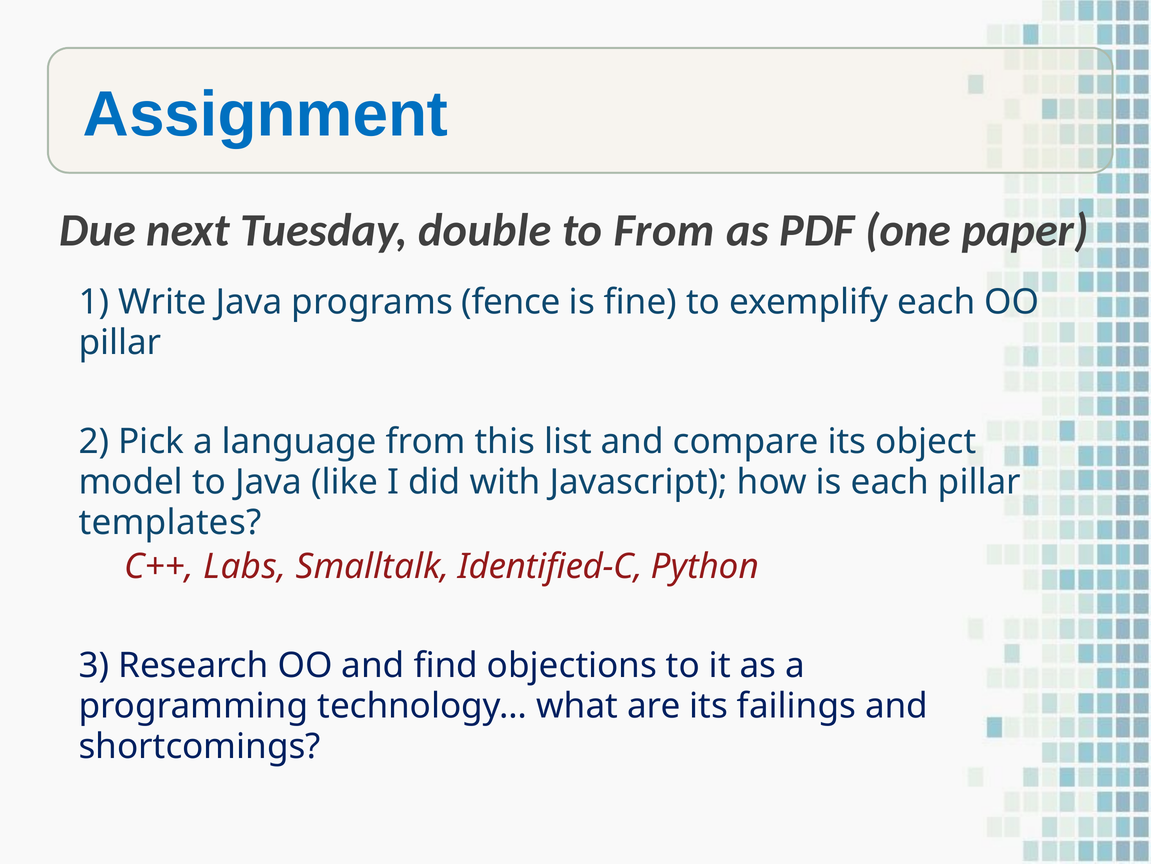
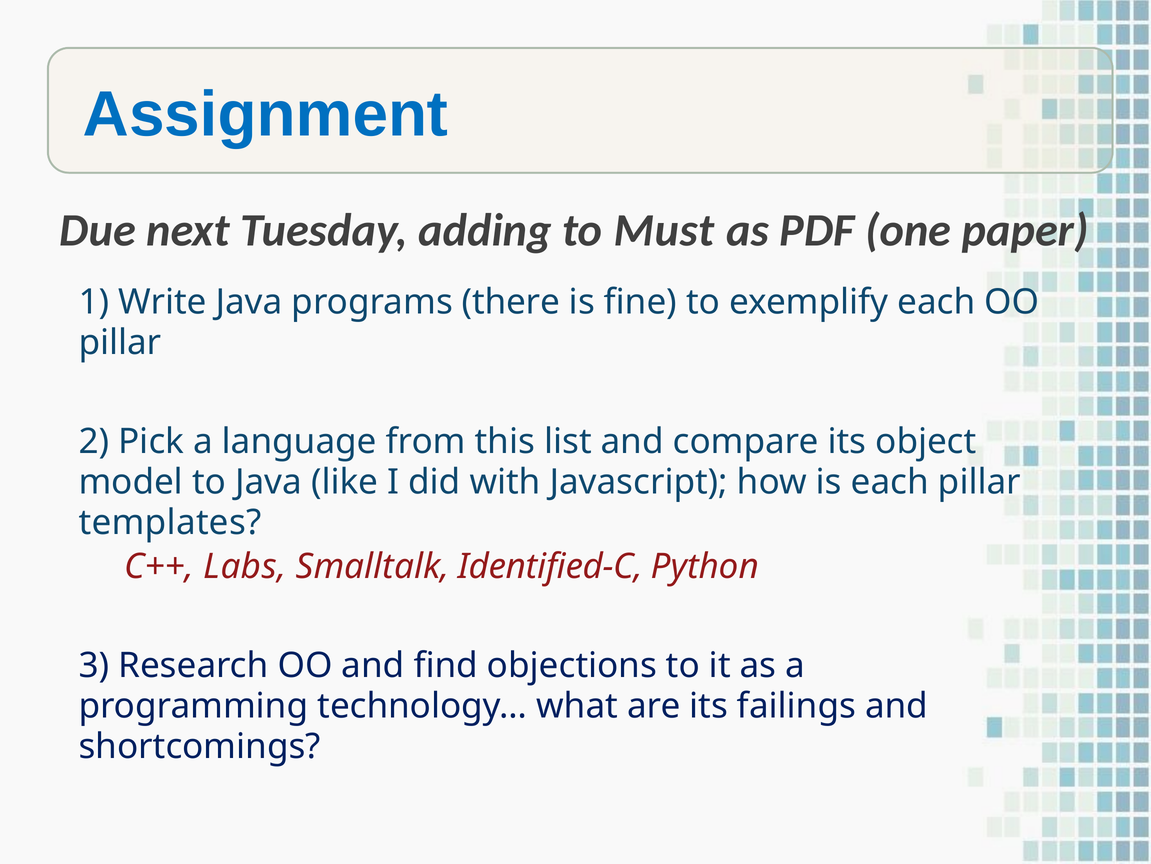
double: double -> adding
to From: From -> Must
fence: fence -> there
